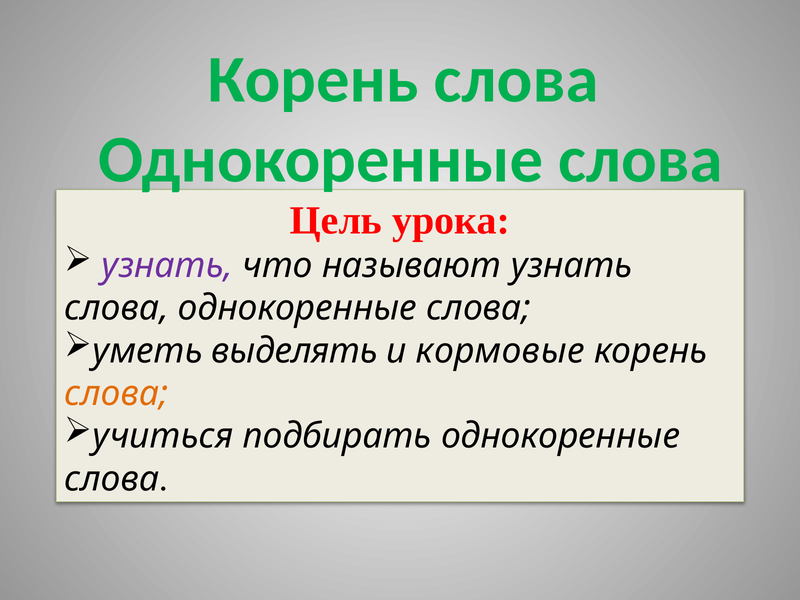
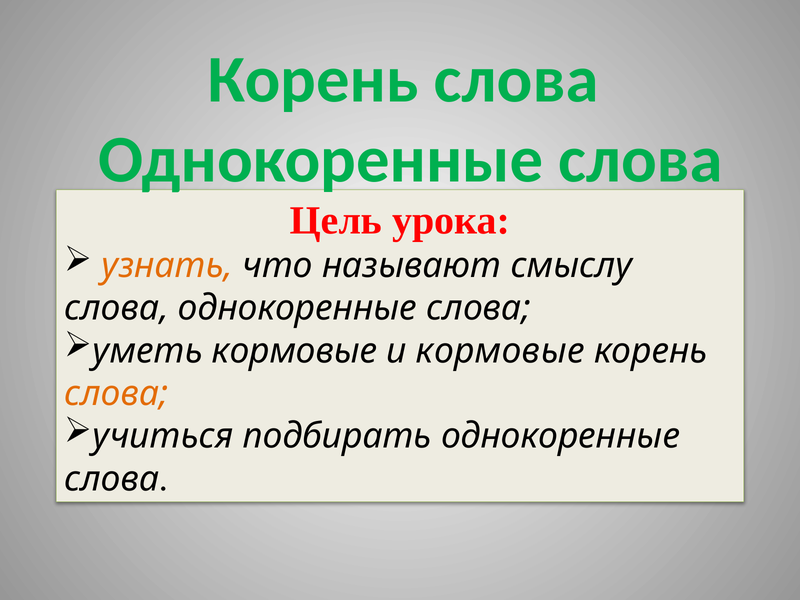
узнать at (167, 265) colour: purple -> orange
называют узнать: узнать -> смыслу
уметь выделять: выделять -> кормовые
